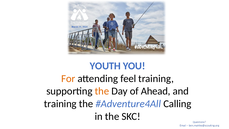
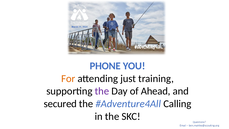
YOUTH: YOUTH -> PHONE
feel: feel -> just
the at (102, 91) colour: orange -> purple
training at (60, 104): training -> secured
